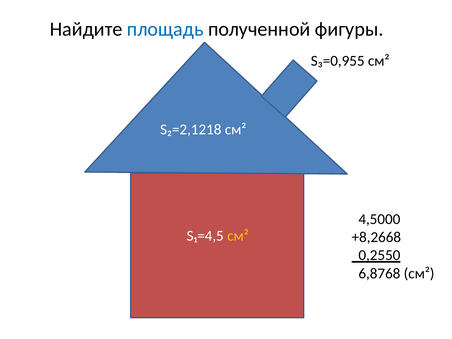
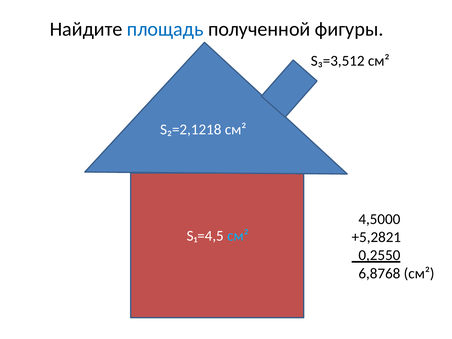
S₃=0,955: S₃=0,955 -> S₃=3,512
см² at (238, 236) colour: yellow -> light blue
+8,2668: +8,2668 -> +5,2821
